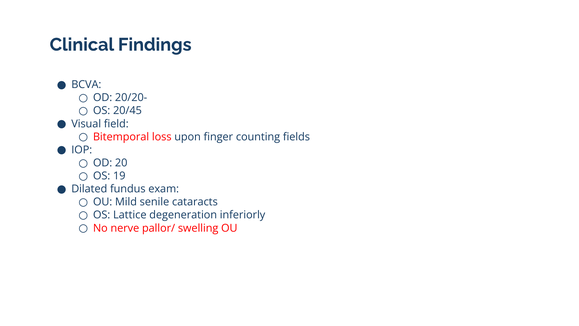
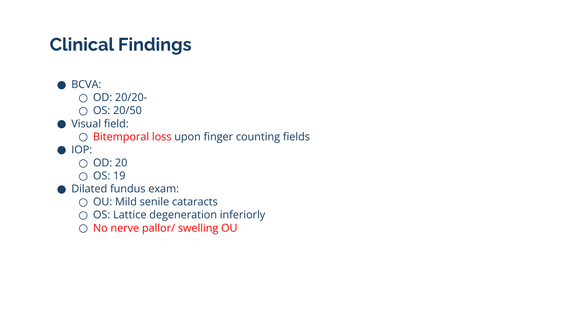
20/45: 20/45 -> 20/50
